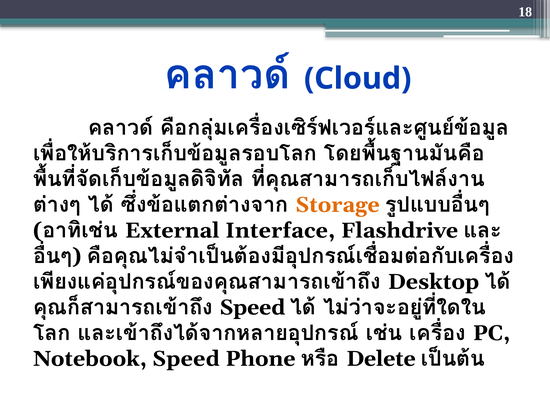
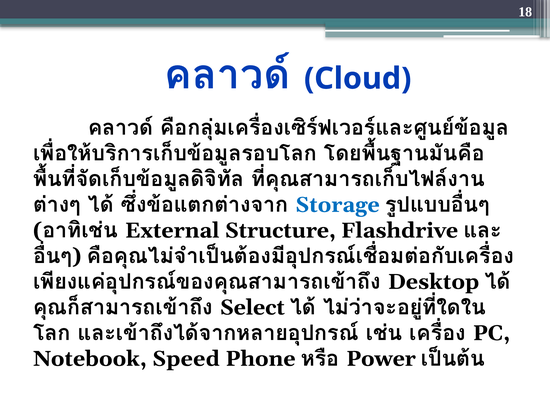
Storage colour: orange -> blue
Interface: Interface -> Structure
Speed at (252, 308): Speed -> Select
Delete: Delete -> Power
